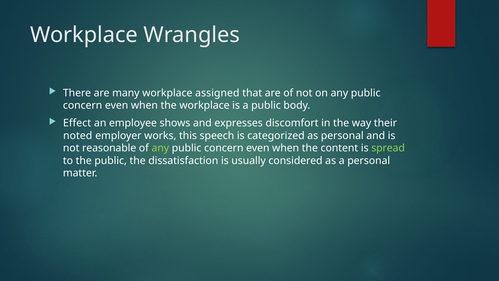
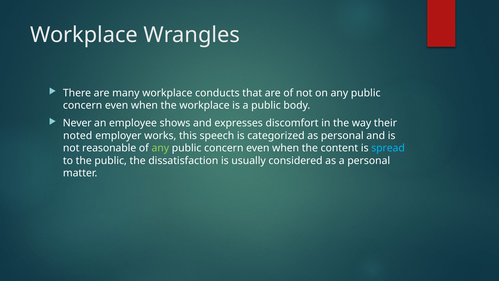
assigned: assigned -> conducts
Effect: Effect -> Never
spread colour: light green -> light blue
